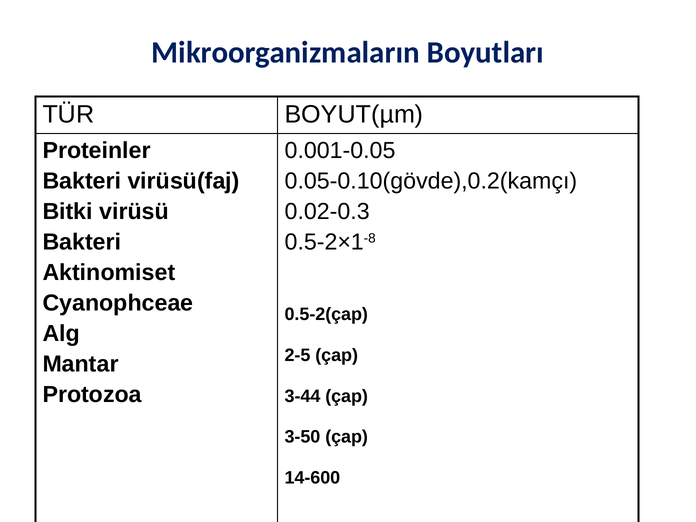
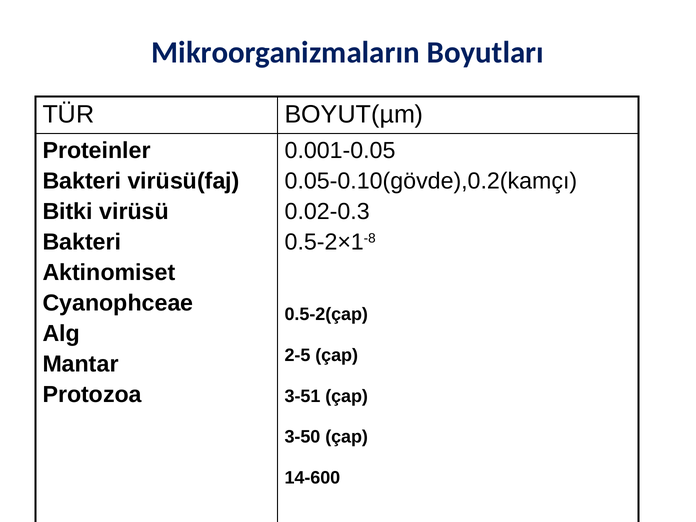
3-44: 3-44 -> 3-51
